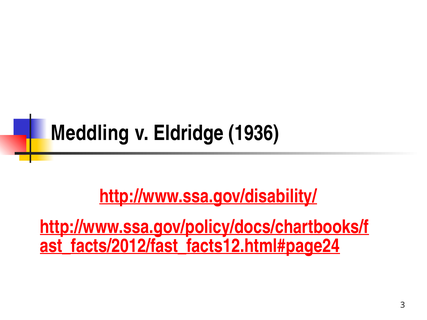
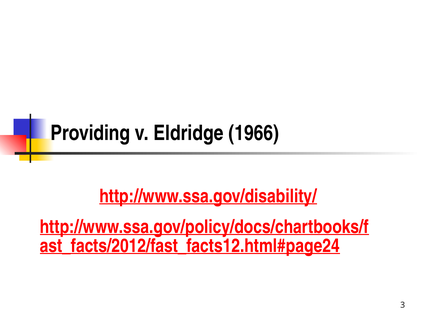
Meddling: Meddling -> Providing
1936: 1936 -> 1966
